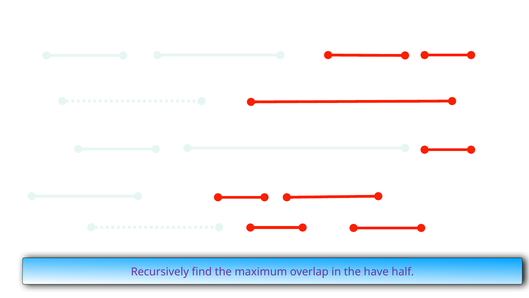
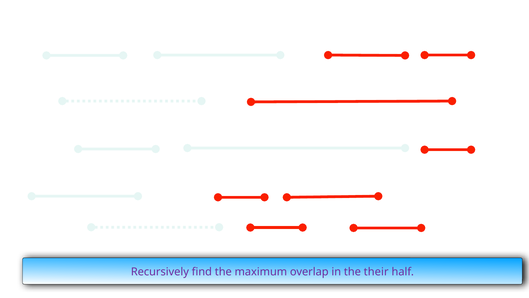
have: have -> their
